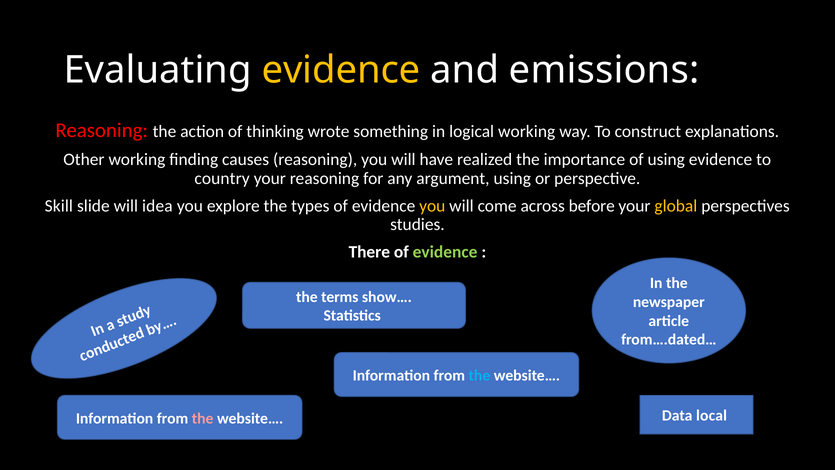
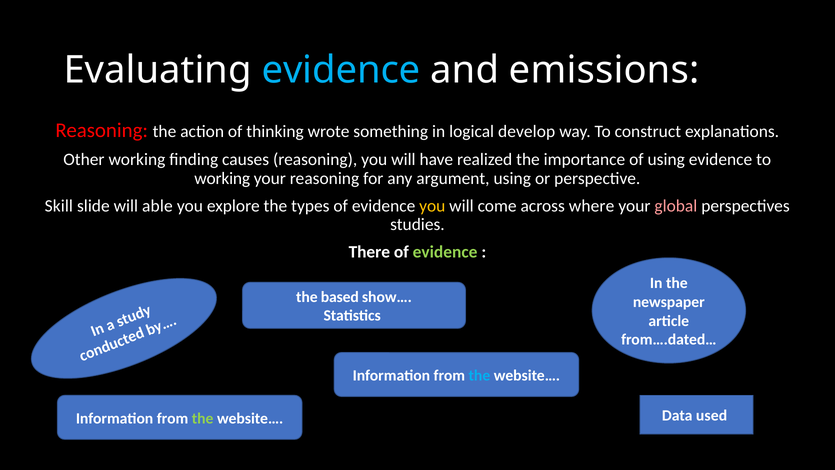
evidence at (341, 70) colour: yellow -> light blue
logical working: working -> develop
country at (222, 178): country -> working
idea: idea -> able
before: before -> where
global colour: yellow -> pink
terms: terms -> based
local: local -> used
the at (203, 418) colour: pink -> light green
